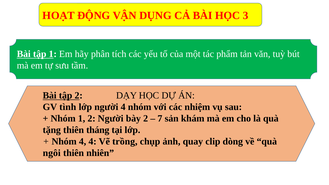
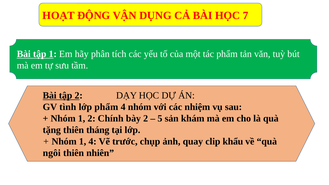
3: 3 -> 7
lớp người: người -> phẩm
2 Người: Người -> Chính
7: 7 -> 5
4 at (83, 142): 4 -> 1
trồng: trồng -> trước
dòng: dòng -> khẩu
